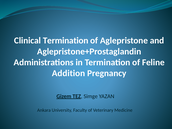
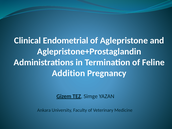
Clinical Termination: Termination -> Endometrial
